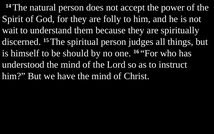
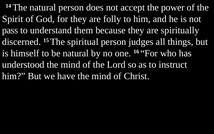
wait: wait -> pass
be should: should -> natural
